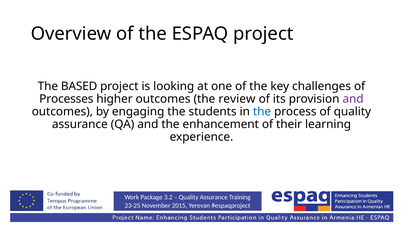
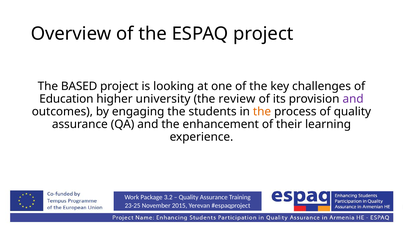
Processes: Processes -> Education
higher outcomes: outcomes -> university
the at (262, 112) colour: blue -> orange
